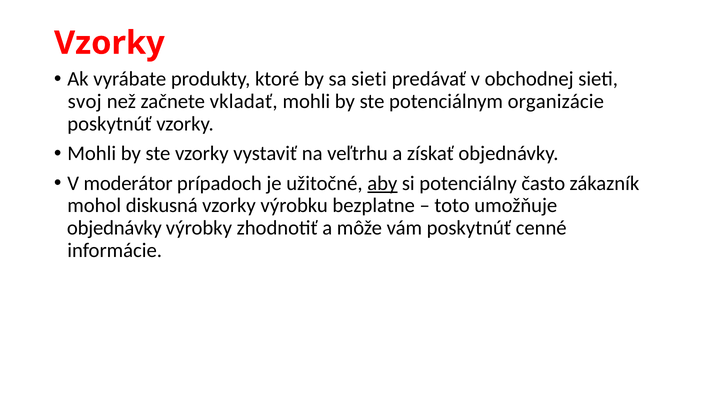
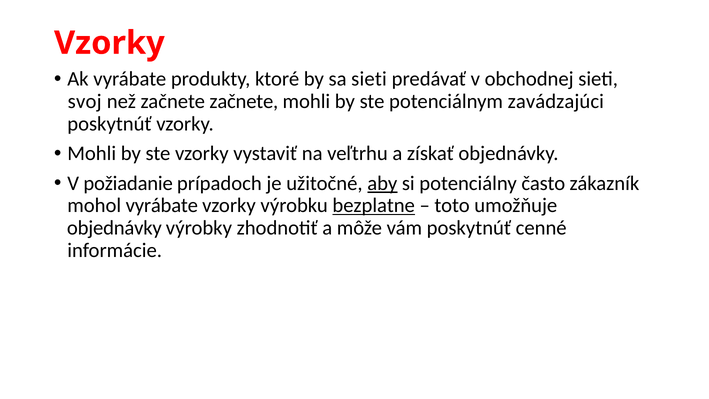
začnete vkladať: vkladať -> začnete
organizácie: organizácie -> zavádzajúci
moderátor: moderátor -> požiadanie
mohol diskusná: diskusná -> vyrábate
bezplatne underline: none -> present
